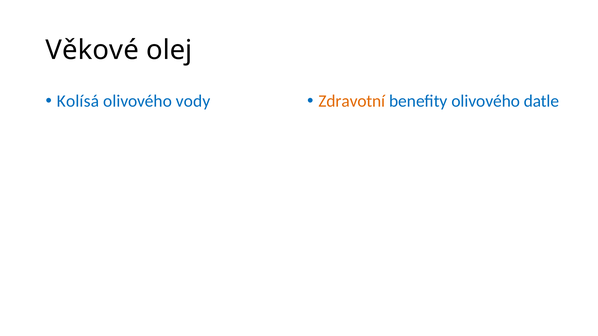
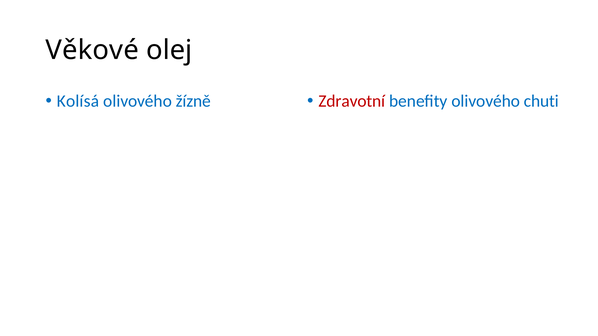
vody: vody -> žízně
Zdravotní colour: orange -> red
datle: datle -> chuti
